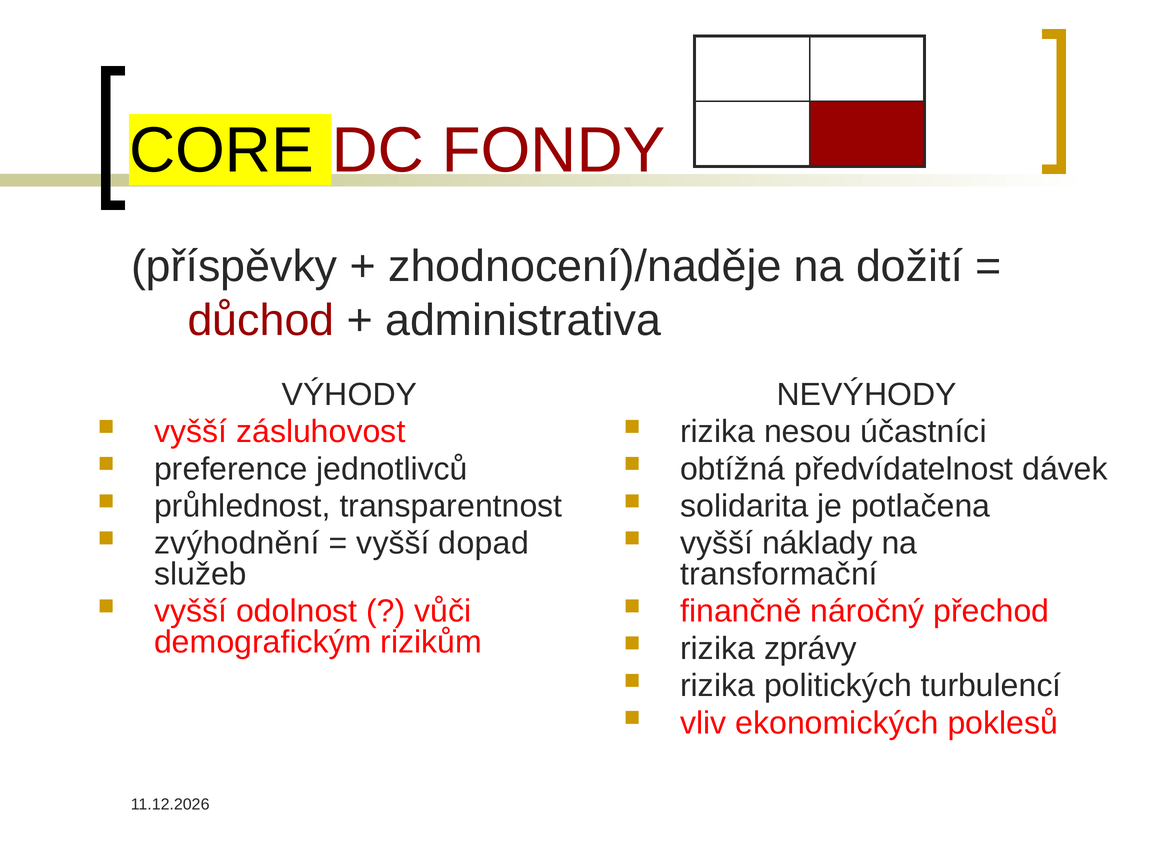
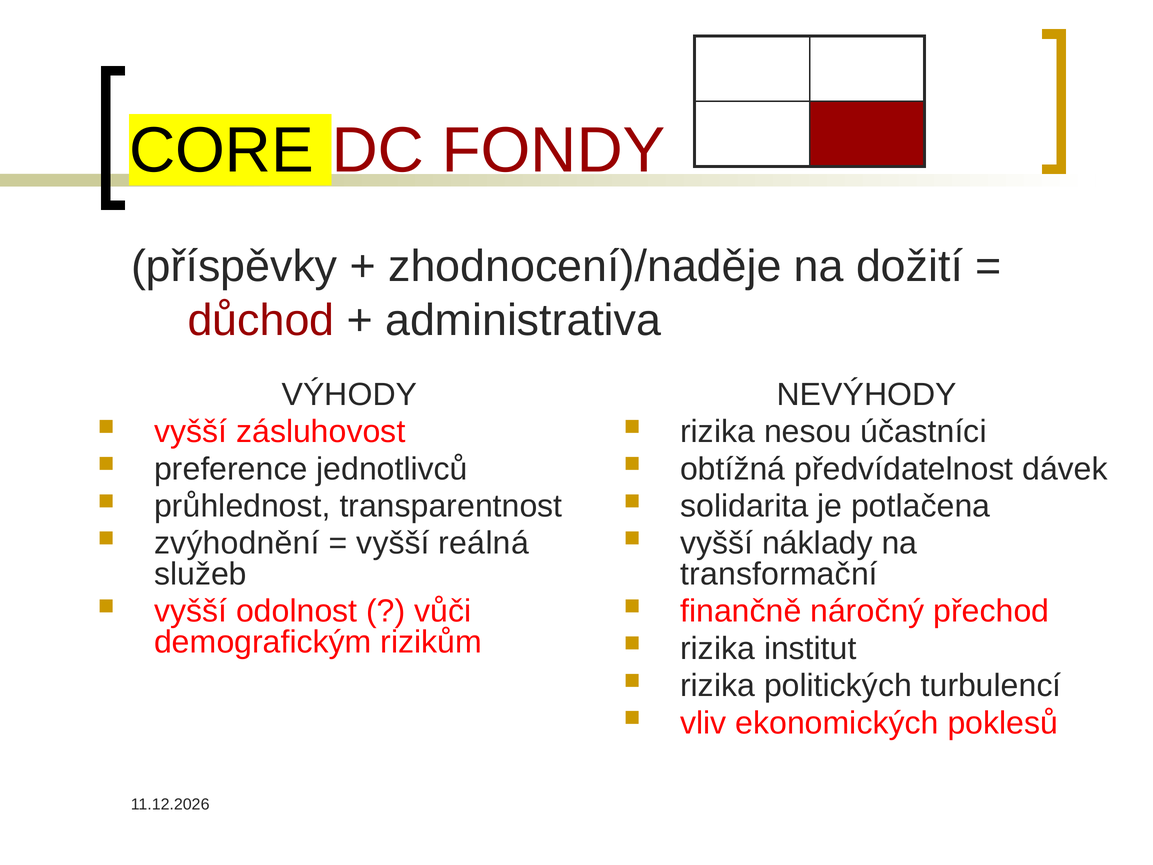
dopad: dopad -> reálná
zprávy: zprávy -> institut
